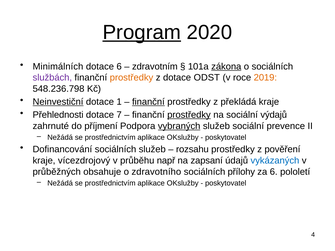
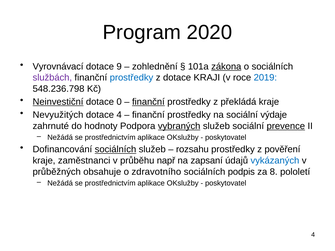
Program underline: present -> none
Minimálních: Minimálních -> Vyrovnávací
dotace 6: 6 -> 9
zdravotním: zdravotním -> zohlednění
prostředky at (132, 78) colour: orange -> blue
ODST: ODST -> KRAJI
2019 colour: orange -> blue
1: 1 -> 0
Přehlednosti: Přehlednosti -> Nevyužitých
dotace 7: 7 -> 4
prostředky at (189, 115) underline: present -> none
výdajů: výdajů -> výdaje
příjmení: příjmení -> hodnoty
prevence underline: none -> present
sociálních at (115, 150) underline: none -> present
vícezdrojový: vícezdrojový -> zaměstnanci
přílohy: přílohy -> podpis
za 6: 6 -> 8
